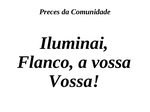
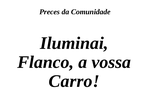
Vossa at (74, 82): Vossa -> Carro
